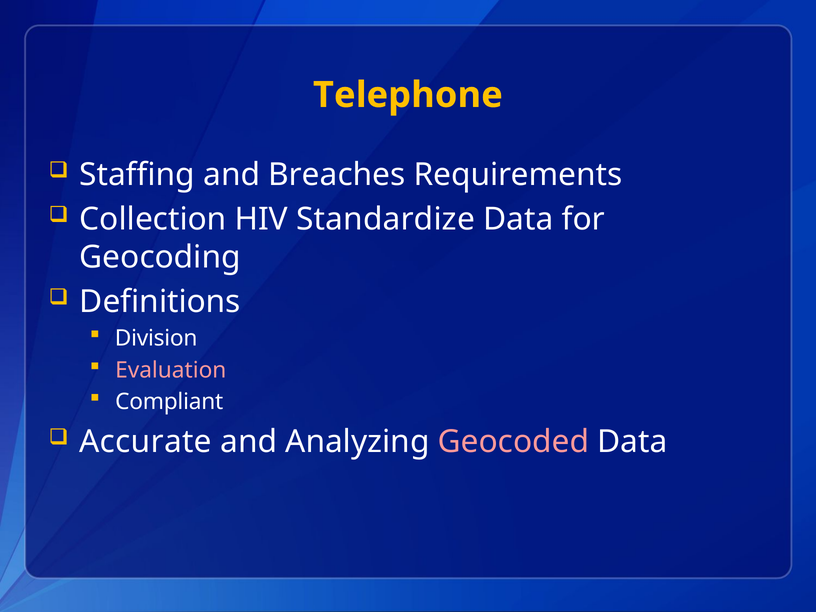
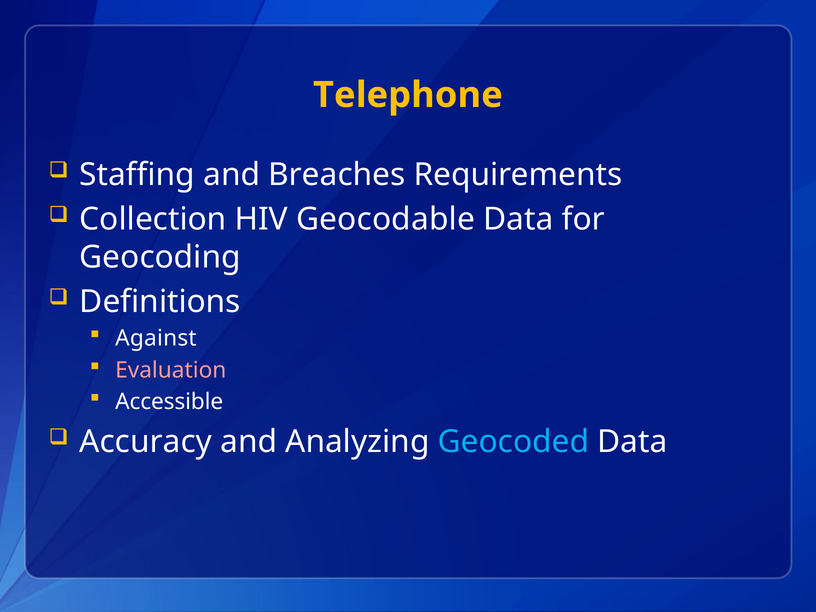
Standardize: Standardize -> Geocodable
Division: Division -> Against
Compliant: Compliant -> Accessible
Accurate: Accurate -> Accuracy
Geocoded colour: pink -> light blue
